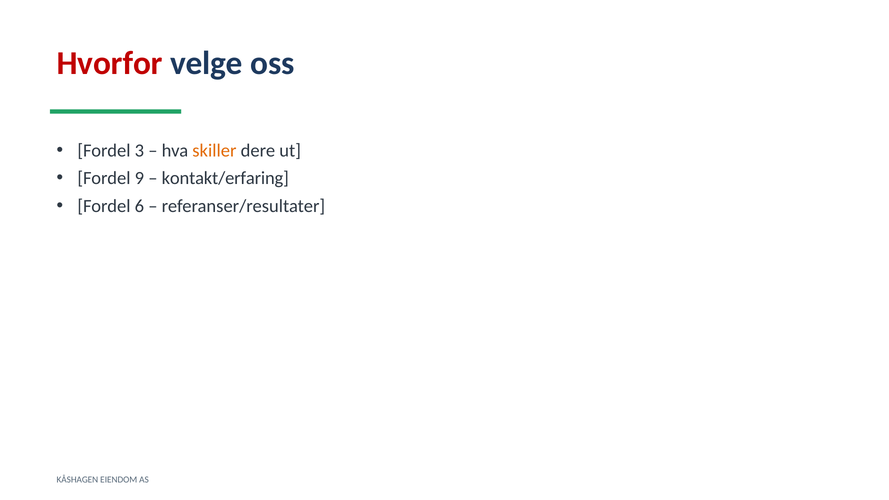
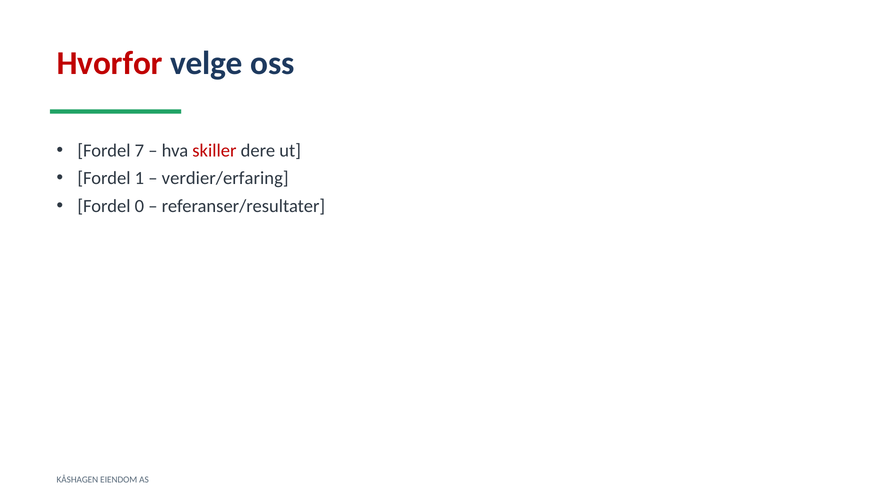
3: 3 -> 7
skiller colour: orange -> red
9: 9 -> 1
kontakt/erfaring: kontakt/erfaring -> verdier/erfaring
6: 6 -> 0
